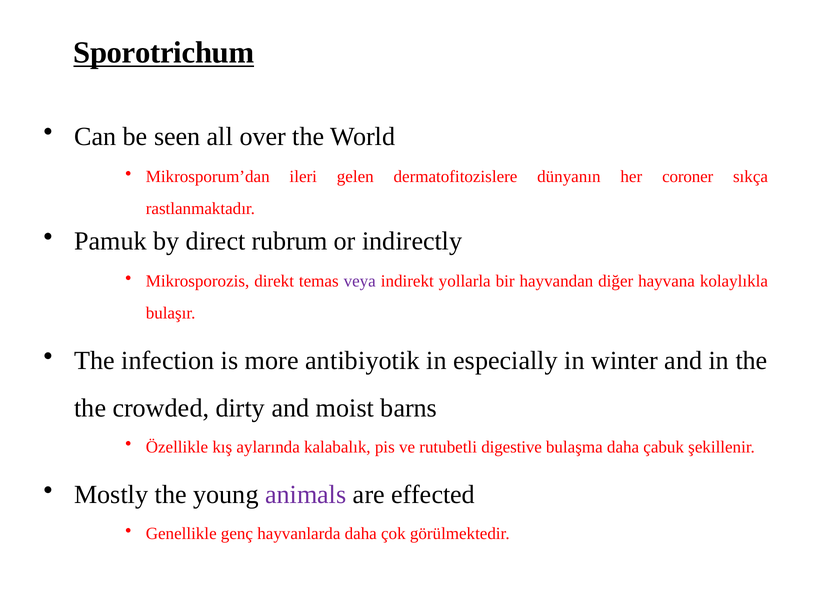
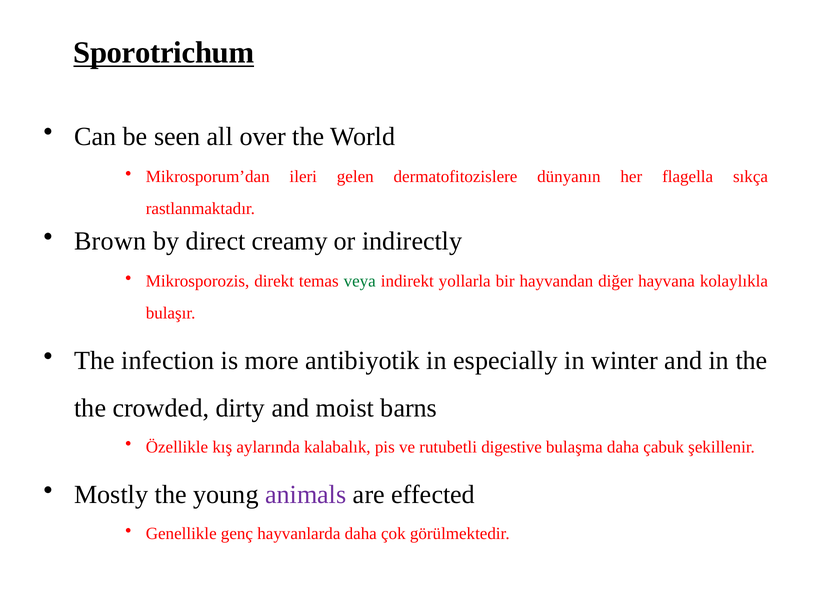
coroner: coroner -> flagella
Pamuk: Pamuk -> Brown
rubrum: rubrum -> creamy
veya colour: purple -> green
